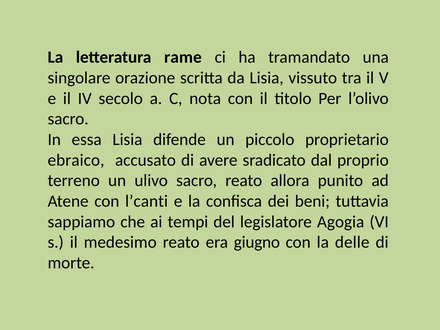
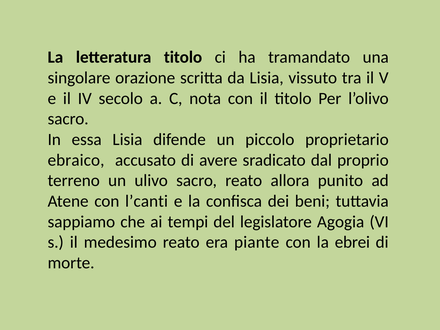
letteratura rame: rame -> titolo
giugno: giugno -> piante
delle: delle -> ebrei
